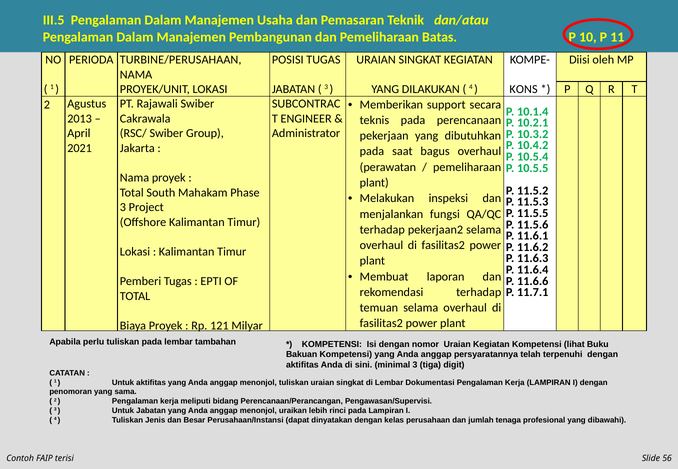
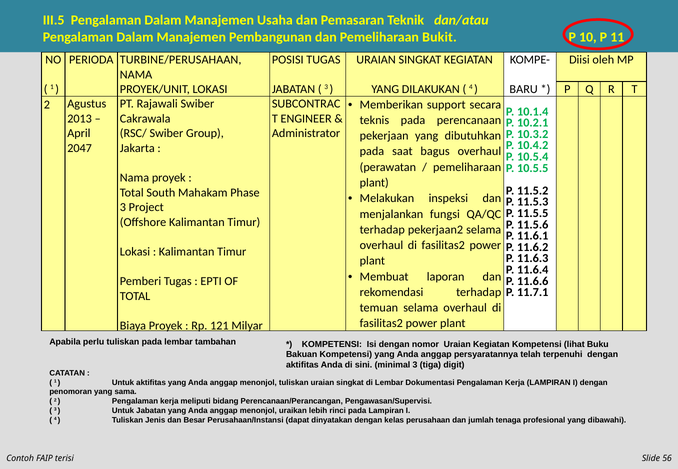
Batas: Batas -> Bukit
KONS: KONS -> BARU
2021: 2021 -> 2047
